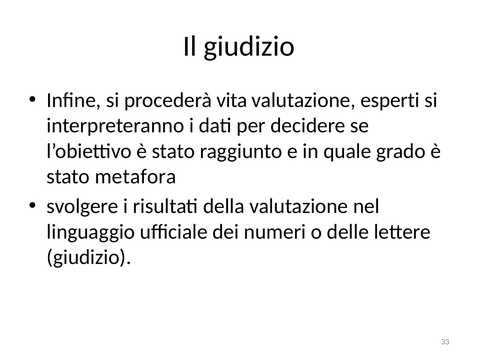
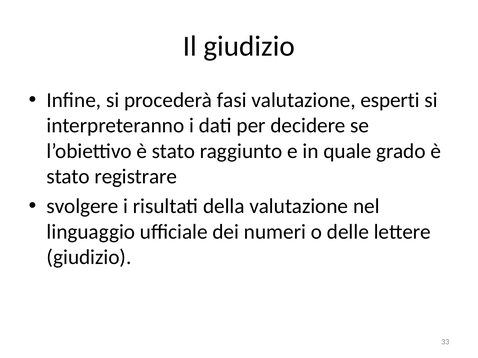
vita: vita -> fasi
metafora: metafora -> registrare
